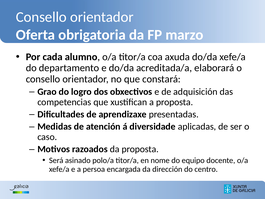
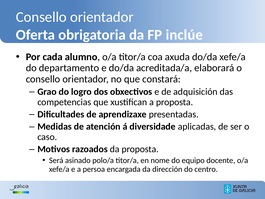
marzo: marzo -> inclúe
